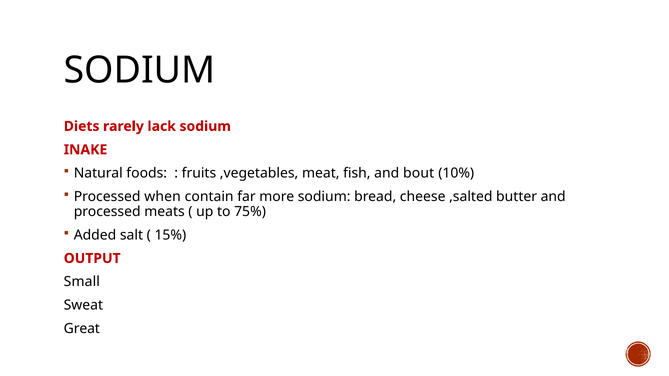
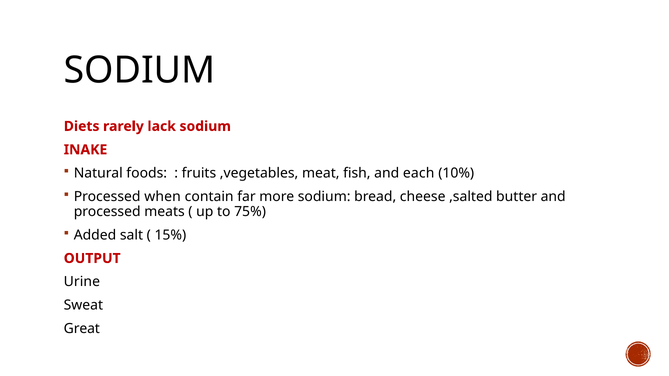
bout: bout -> each
Small: Small -> Urine
